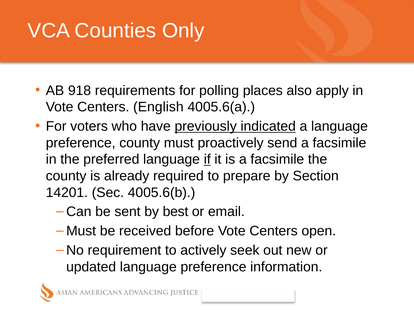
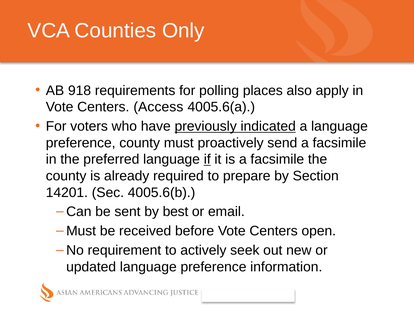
English: English -> Access
